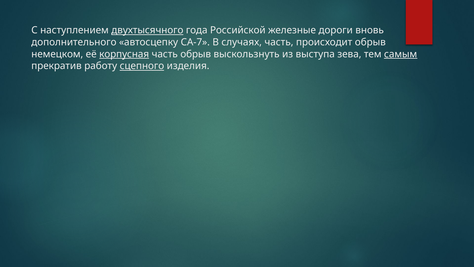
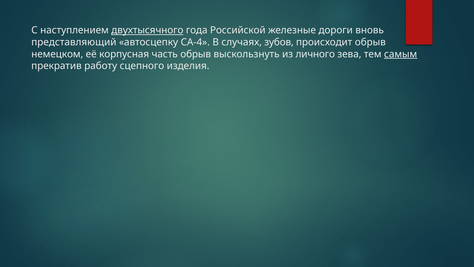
дополнительного: дополнительного -> представляющий
СА-7: СА-7 -> СА-4
случаях часть: часть -> зубов
корпусная underline: present -> none
выступа: выступа -> личного
сцепного underline: present -> none
